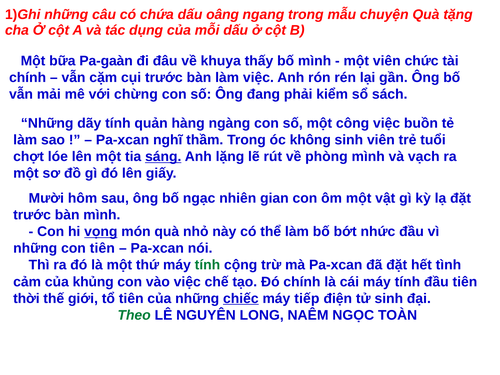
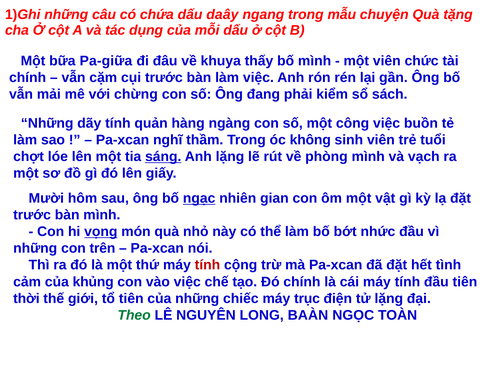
oâng: oâng -> daây
Pa-gaàn: Pa-gaàn -> Pa-giữa
ngạc underline: none -> present
con tiên: tiên -> trên
tính at (207, 265) colour: green -> red
chiếc underline: present -> none
tiếp: tiếp -> trục
tử sinh: sinh -> lặng
NAÊM: NAÊM -> BAÀN
